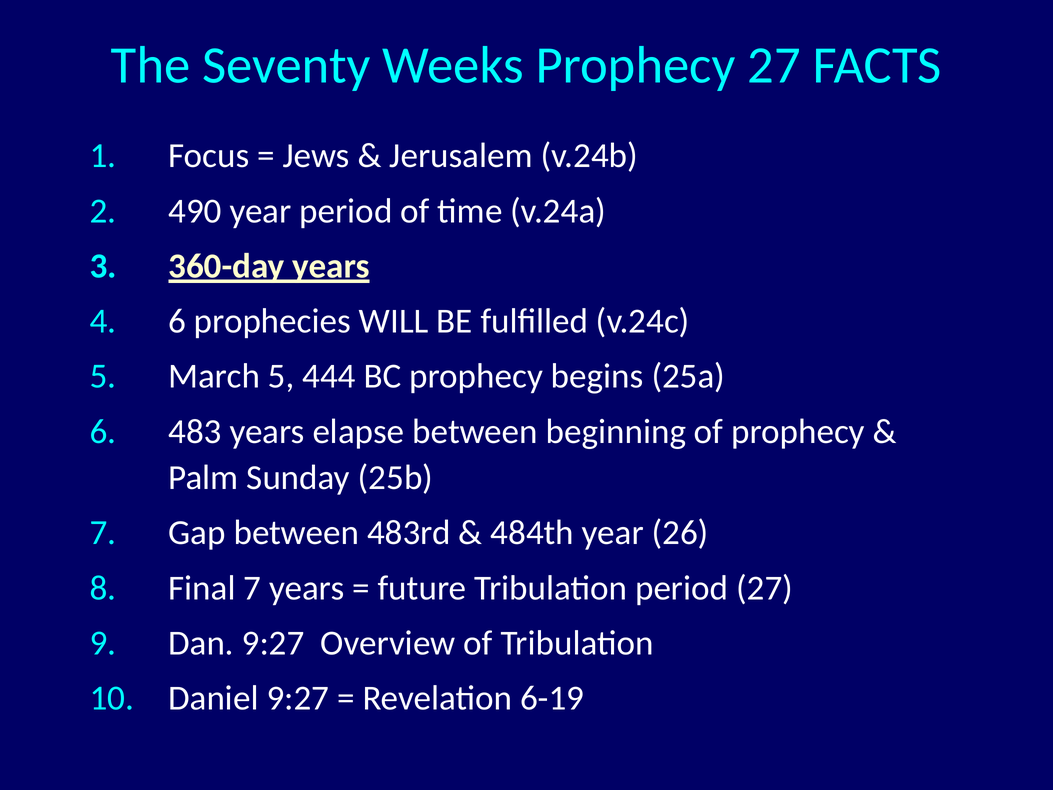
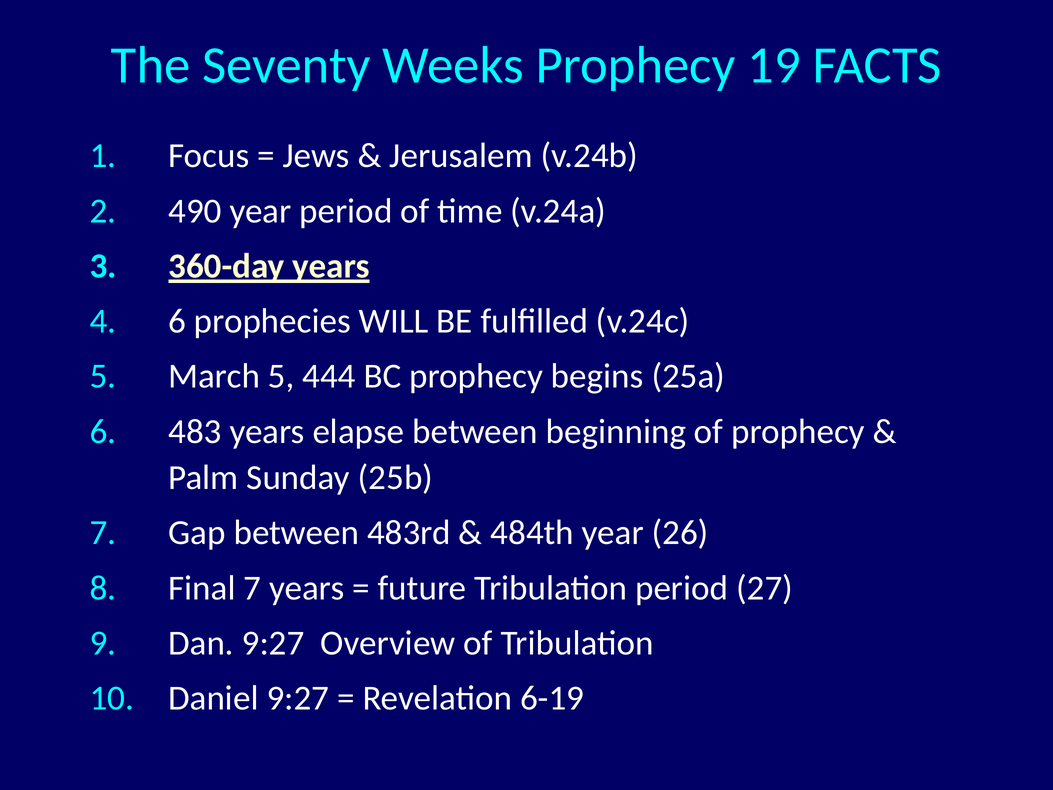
Prophecy 27: 27 -> 19
